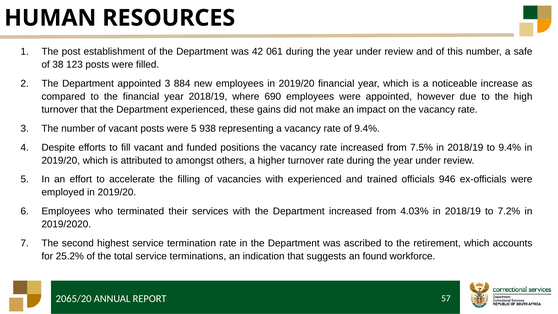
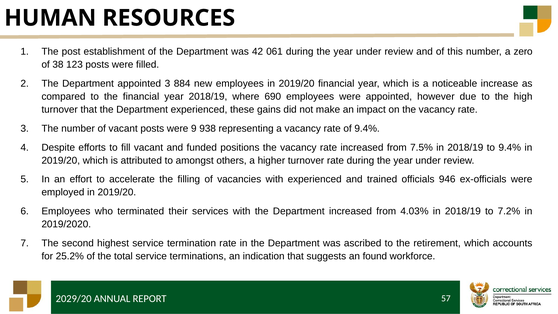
safe: safe -> zero
were 5: 5 -> 9
2065/20: 2065/20 -> 2029/20
